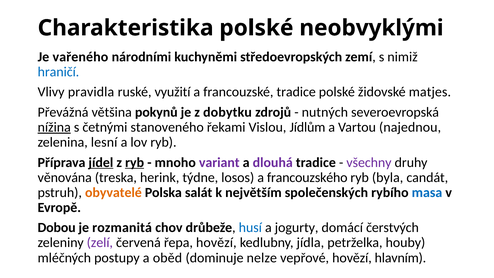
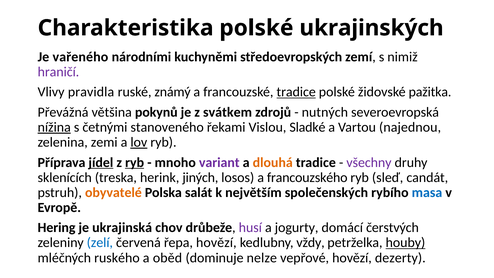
neobvyklými: neobvyklými -> ukrajinských
hraničí colour: blue -> purple
využití: využití -> známý
tradice at (296, 92) underline: none -> present
matjes: matjes -> pažitka
dobytku: dobytku -> svátkem
Jídlům: Jídlům -> Sladké
lesní: lesní -> zemi
lov underline: none -> present
dlouhá colour: purple -> orange
věnována: věnována -> sklenících
týdne: týdne -> jiných
byla: byla -> sleď
Dobou: Dobou -> Hering
rozmanitá: rozmanitá -> ukrajinská
husí colour: blue -> purple
zelí colour: purple -> blue
jídla: jídla -> vždy
houby underline: none -> present
postupy: postupy -> ruského
hlavním: hlavním -> dezerty
